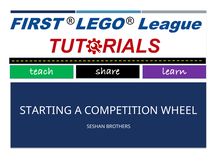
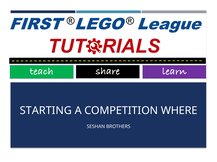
WHEEL: WHEEL -> WHERE
